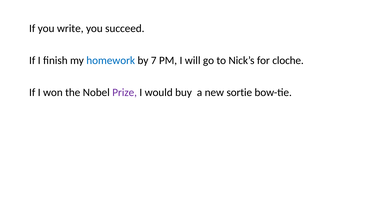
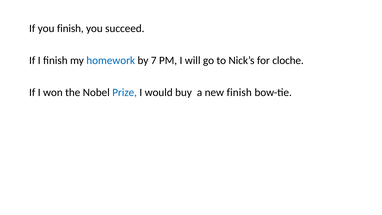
you write: write -> finish
Prize colour: purple -> blue
new sortie: sortie -> finish
